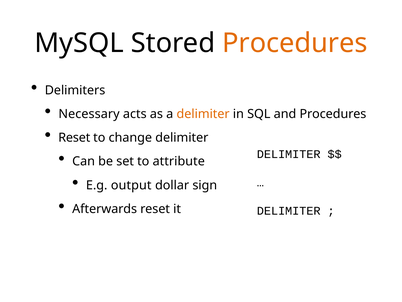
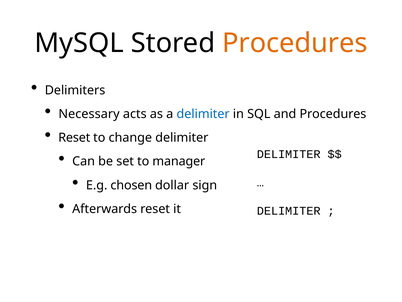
delimiter at (203, 114) colour: orange -> blue
attribute: attribute -> manager
output: output -> chosen
